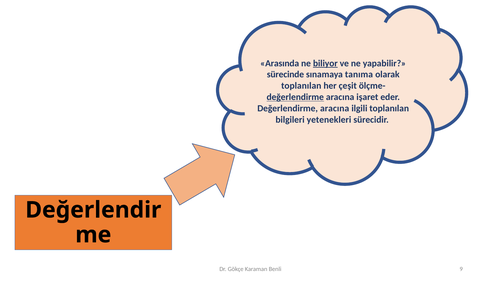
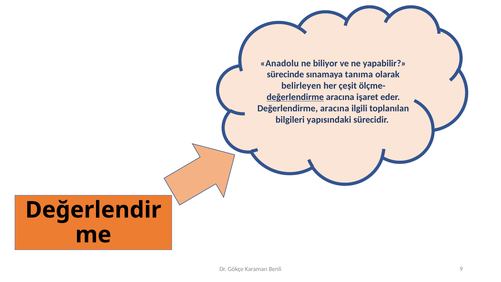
Arasında: Arasında -> Anadolu
biliyor underline: present -> none
toplanılan at (301, 86): toplanılan -> belirleyen
yetenekleri: yetenekleri -> yapısındaki
